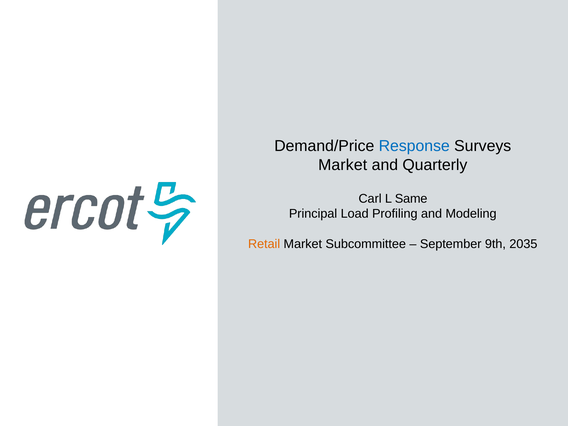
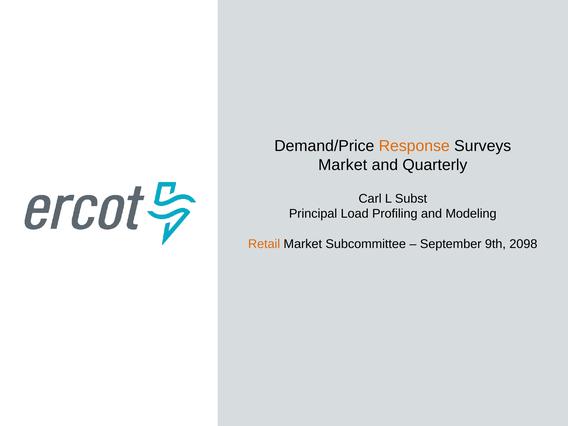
Response colour: blue -> orange
Same: Same -> Subst
2035: 2035 -> 2098
